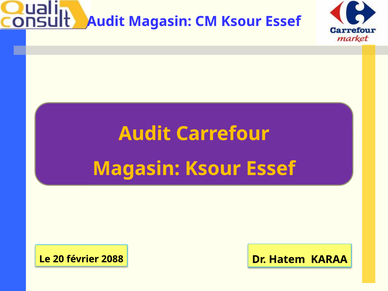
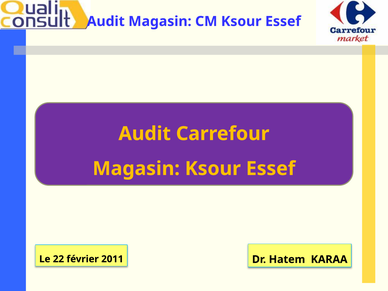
20: 20 -> 22
2088: 2088 -> 2011
